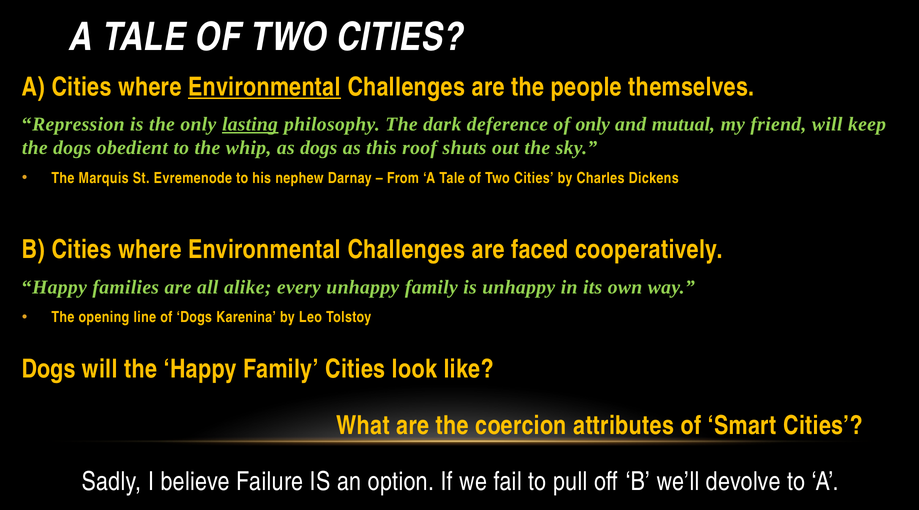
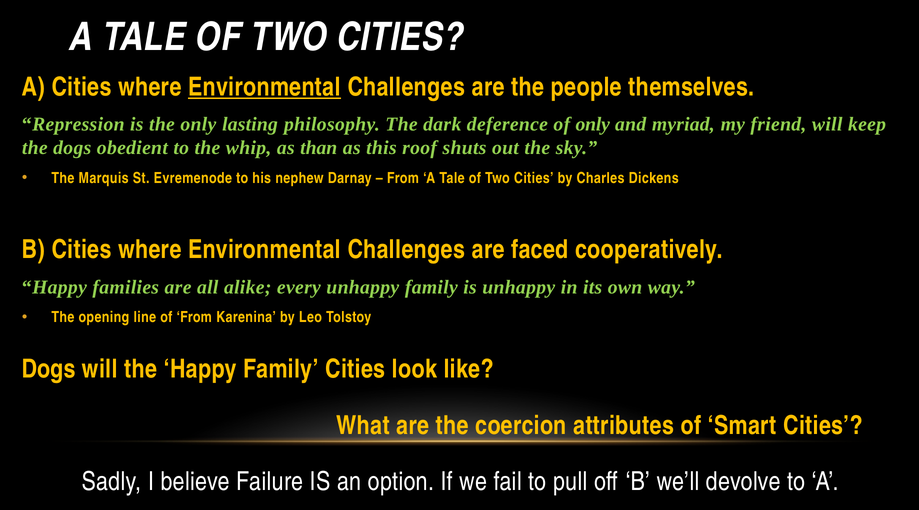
lasting underline: present -> none
mutual: mutual -> myriad
as dogs: dogs -> than
of Dogs: Dogs -> From
